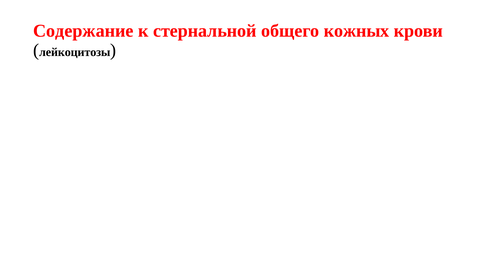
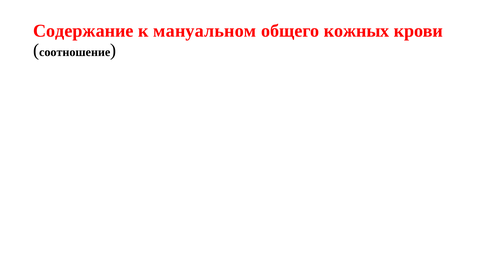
стернальной: стернальной -> мануальном
лейкоцитозы: лейкоцитозы -> соотношение
